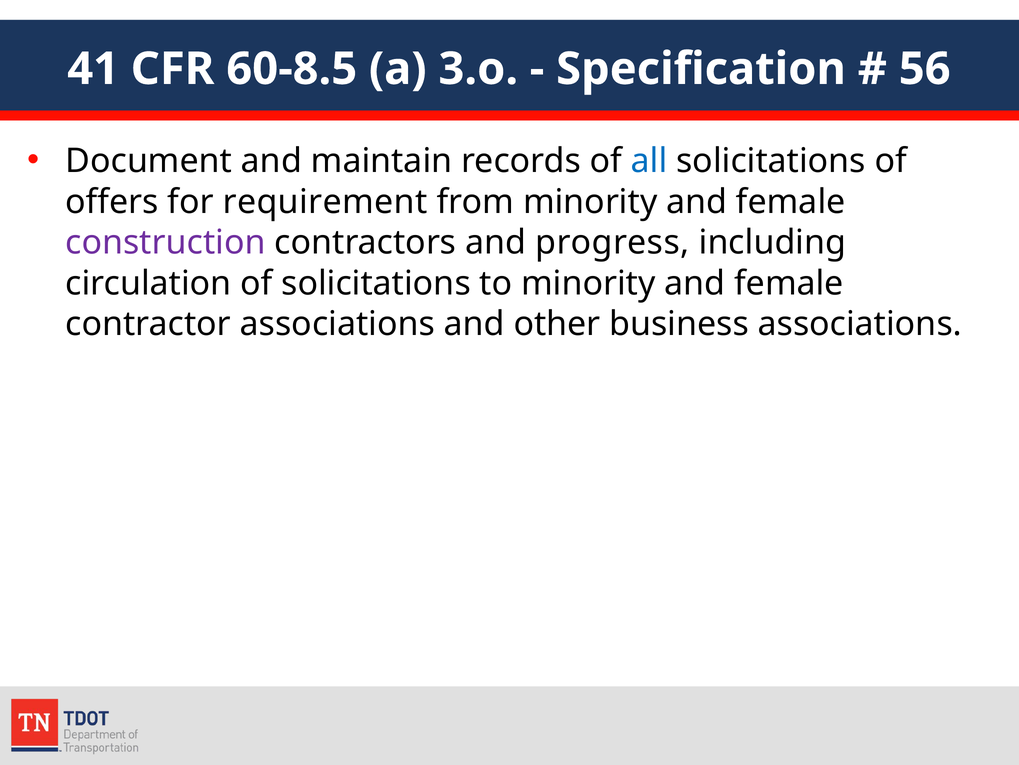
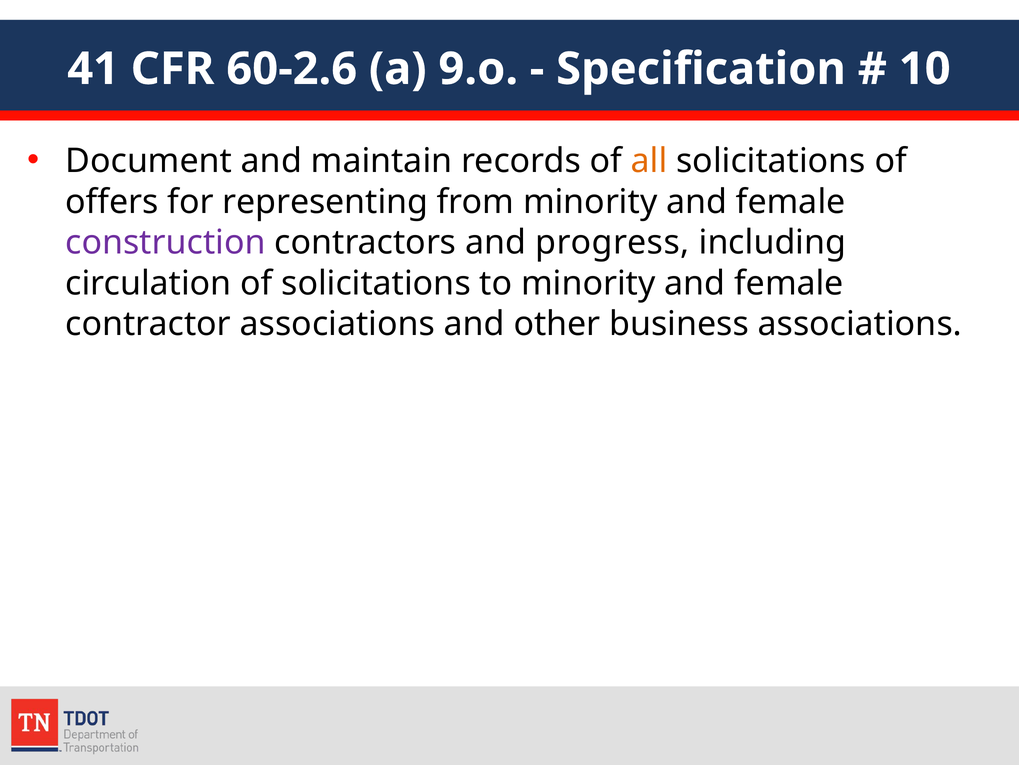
60-8.5: 60-8.5 -> 60-2.6
3.o: 3.o -> 9.o
56: 56 -> 10
all colour: blue -> orange
requirement: requirement -> representing
